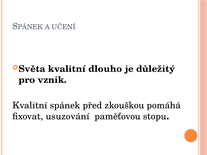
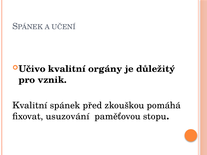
Světa: Světa -> Učivo
dlouho: dlouho -> orgány
